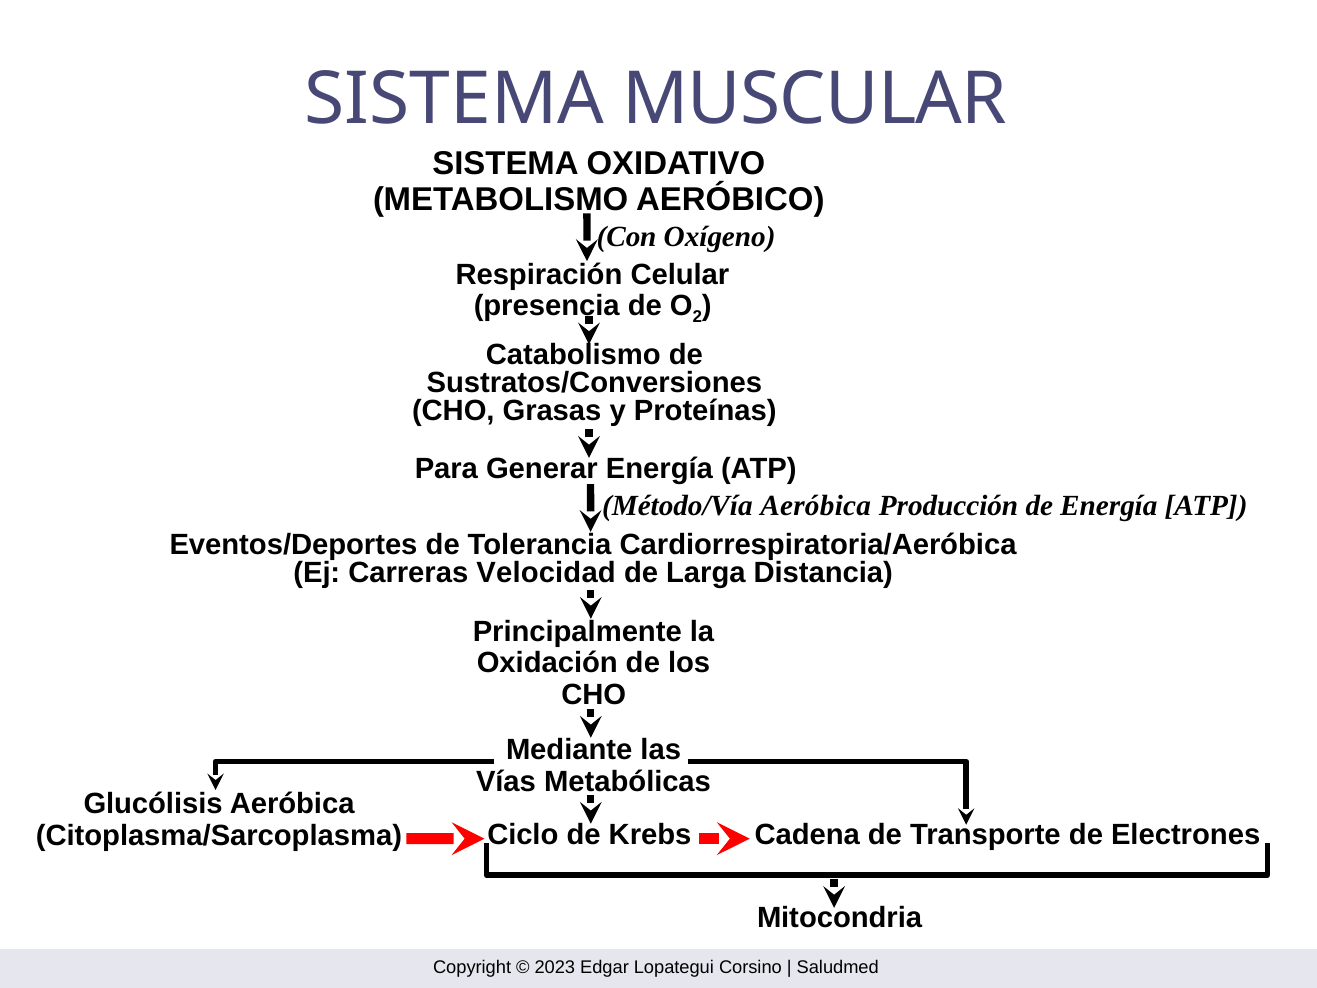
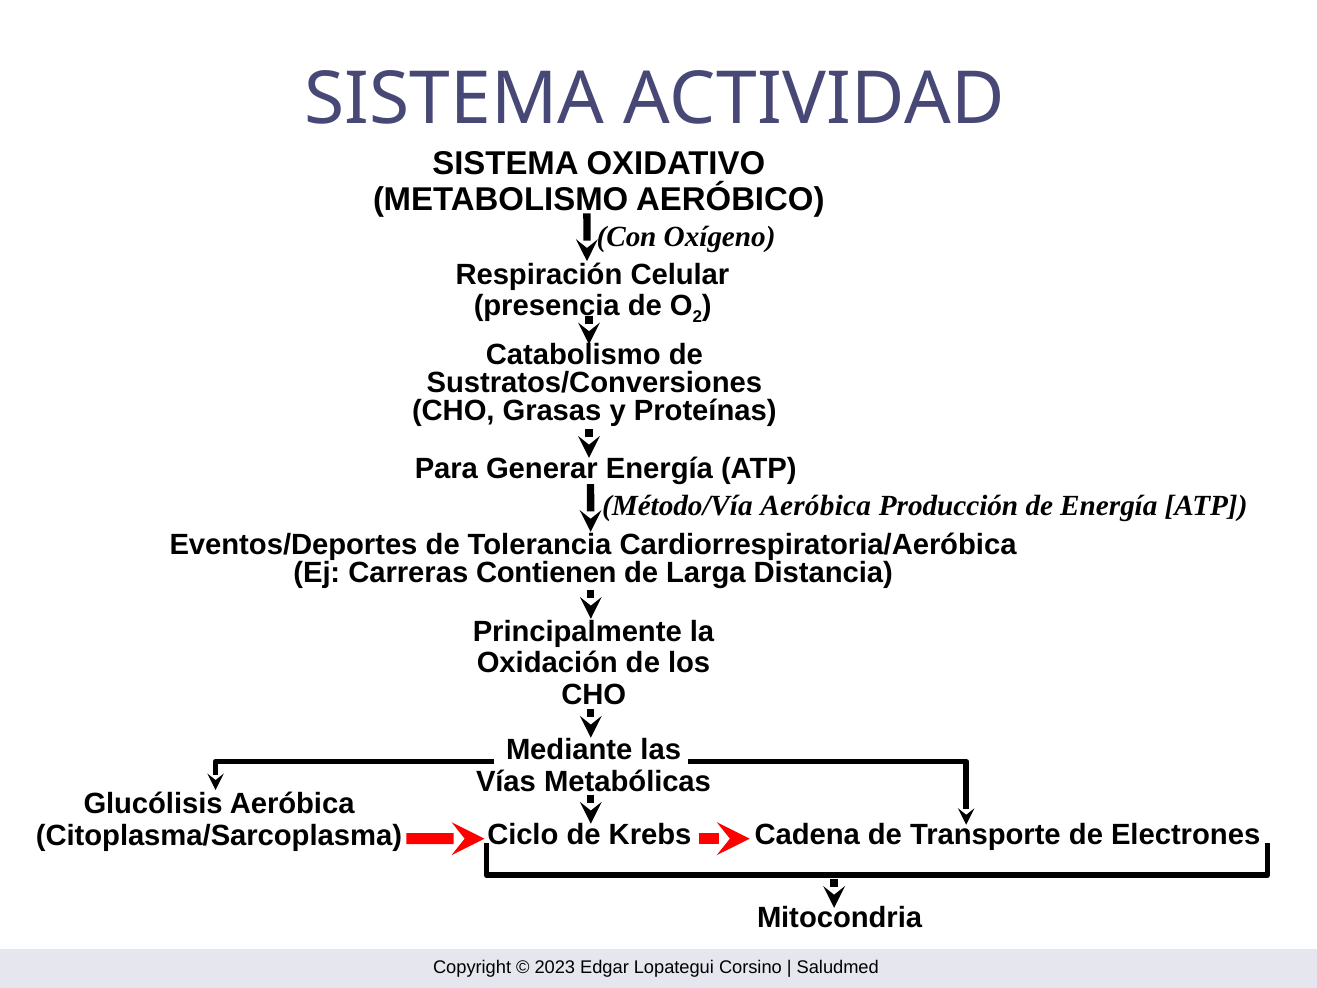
MUSCULAR: MUSCULAR -> ACTIVIDAD
Velocidad: Velocidad -> Contienen
